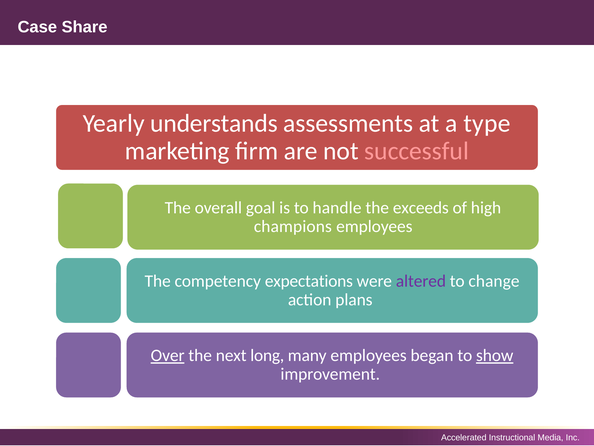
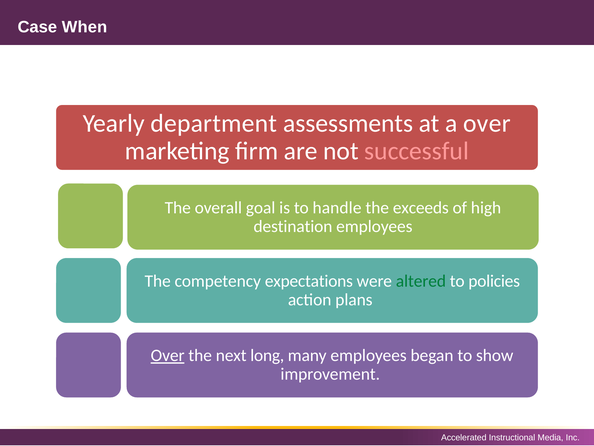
Share: Share -> When
understands: understands -> department
a type: type -> over
champions: champions -> destination
altered colour: purple -> green
change: change -> policies
show underline: present -> none
